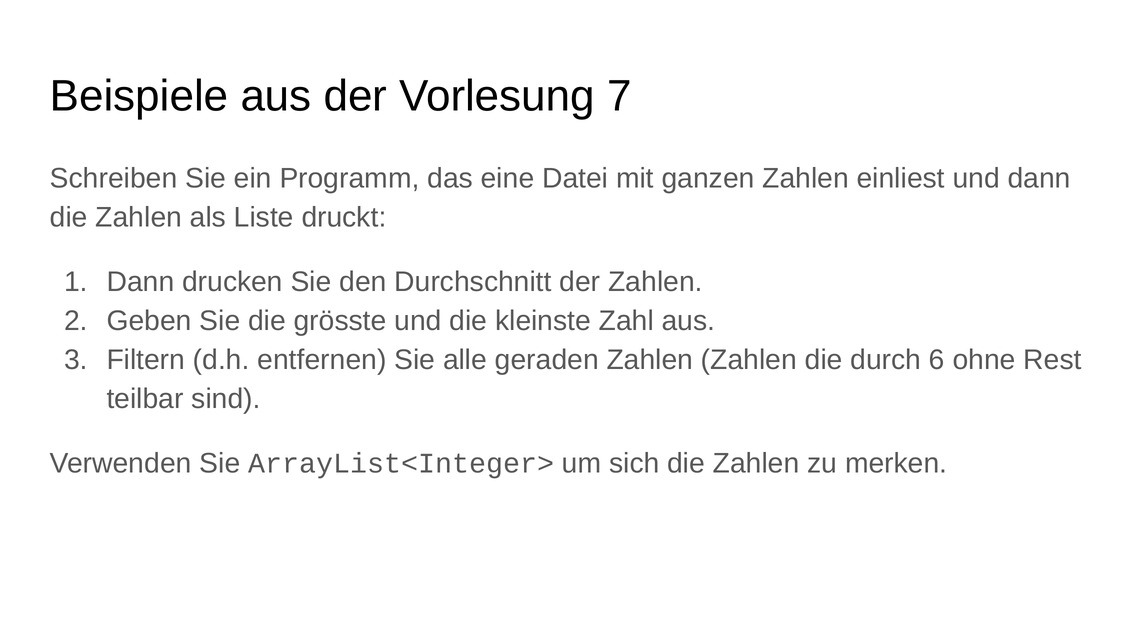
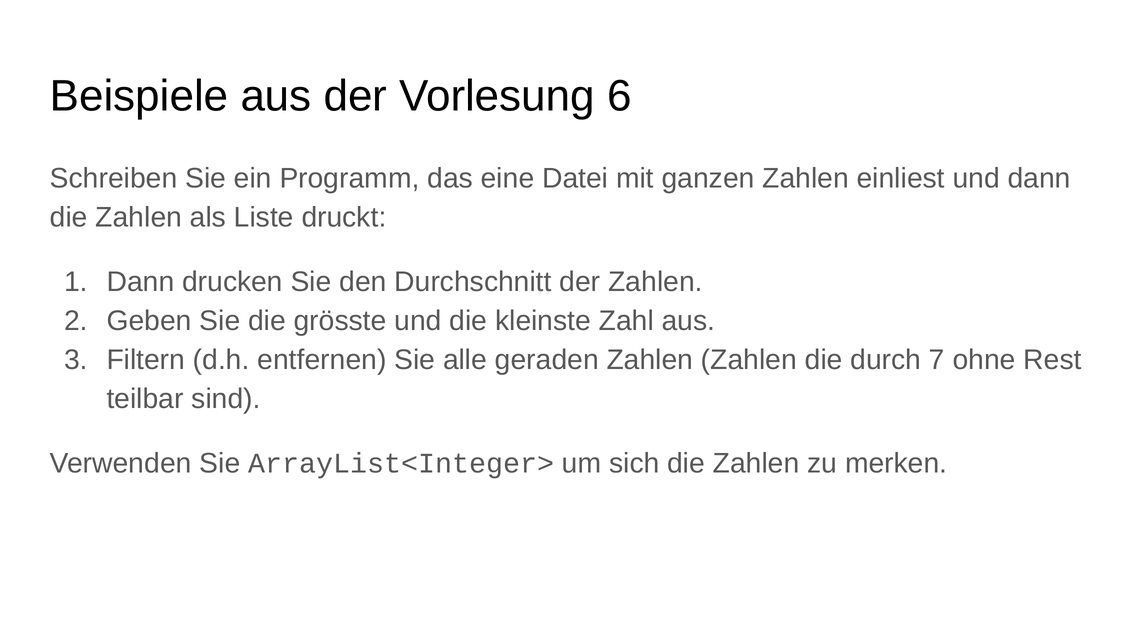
7: 7 -> 6
6: 6 -> 7
